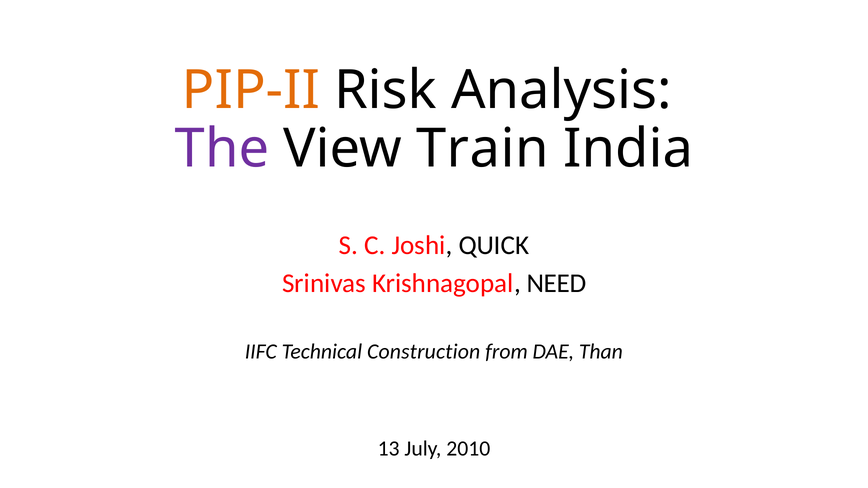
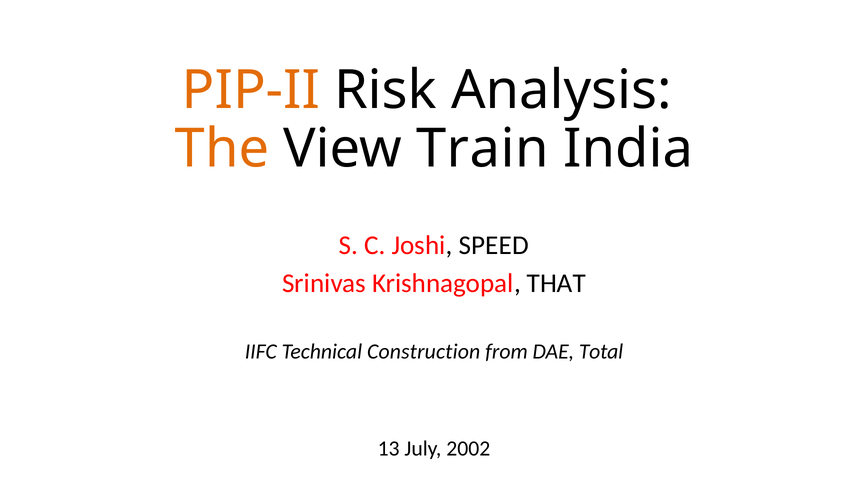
The colour: purple -> orange
QUICK: QUICK -> SPEED
NEED: NEED -> THAT
Than: Than -> Total
2010: 2010 -> 2002
